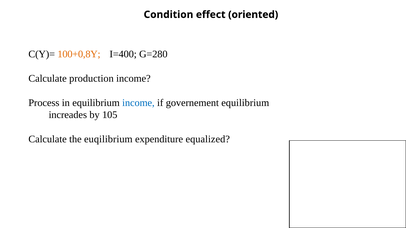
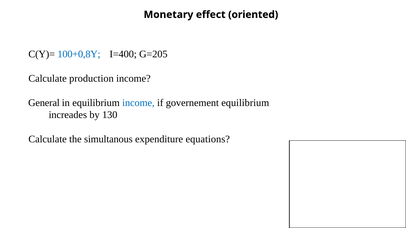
Condition: Condition -> Monetary
100+0,8Y colour: orange -> blue
G=280: G=280 -> G=205
Process: Process -> General
105: 105 -> 130
euqilibrium: euqilibrium -> simultanous
equalized: equalized -> equations
